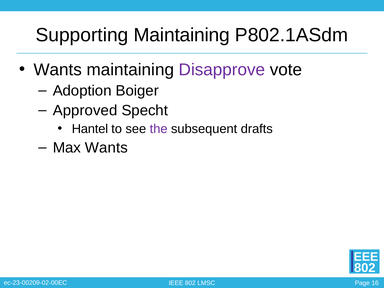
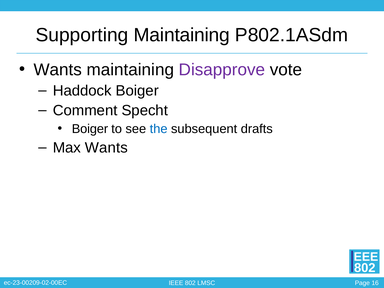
Adoption: Adoption -> Haddock
Approved: Approved -> Comment
Hantel at (90, 129): Hantel -> Boiger
the colour: purple -> blue
